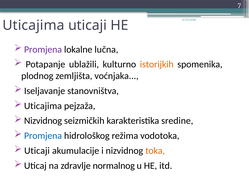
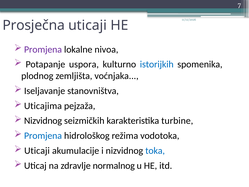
Uticajima at (33, 25): Uticajima -> Prosječna
lučna: lučna -> nivoa
ublažili: ublažili -> uspora
istorijkih colour: orange -> blue
sredine: sredine -> turbine
toka colour: orange -> blue
